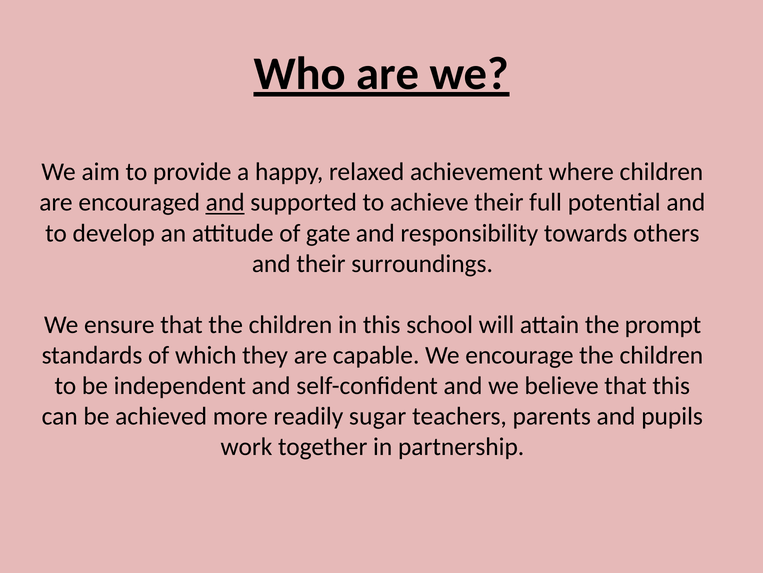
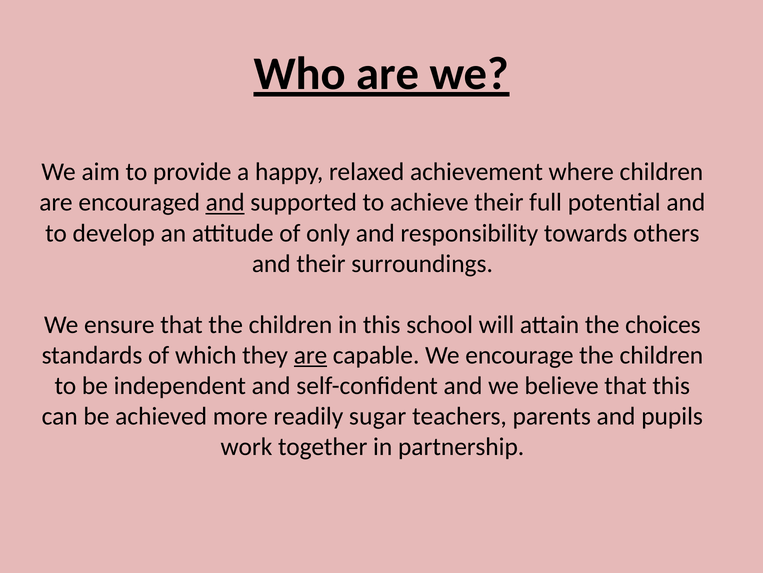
gate: gate -> only
prompt: prompt -> choices
are at (311, 355) underline: none -> present
